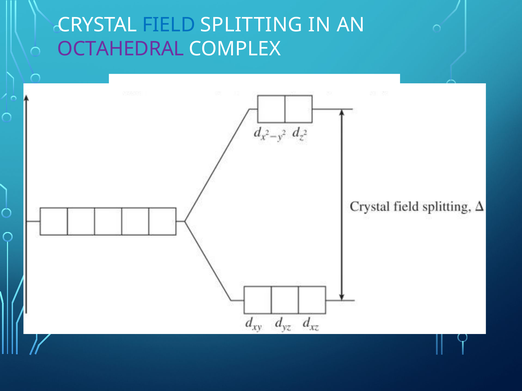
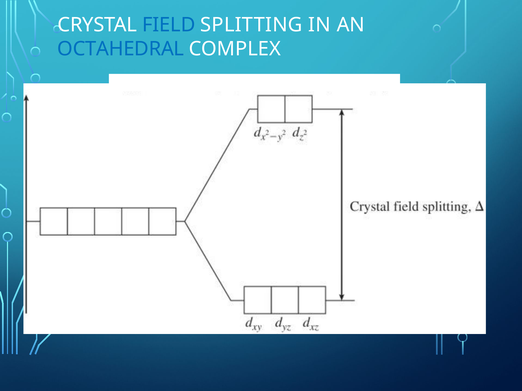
OCTAHEDRAL colour: purple -> blue
